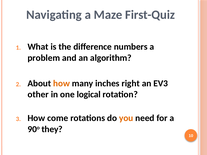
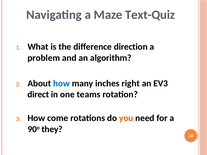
First-Quiz: First-Quiz -> Text-Quiz
numbers: numbers -> direction
how at (62, 83) colour: orange -> blue
other: other -> direct
logical: logical -> teams
